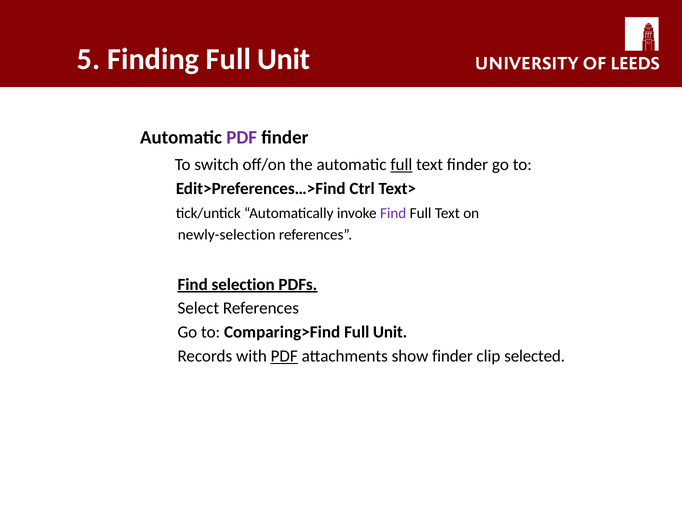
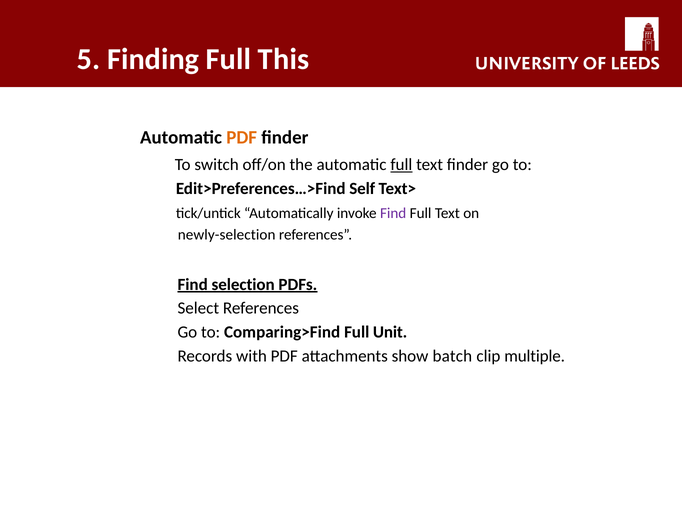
Finding Full Unit: Unit -> This
PDF at (242, 137) colour: purple -> orange
Ctrl: Ctrl -> Self
PDF at (284, 356) underline: present -> none
show finder: finder -> batch
selected: selected -> multiple
